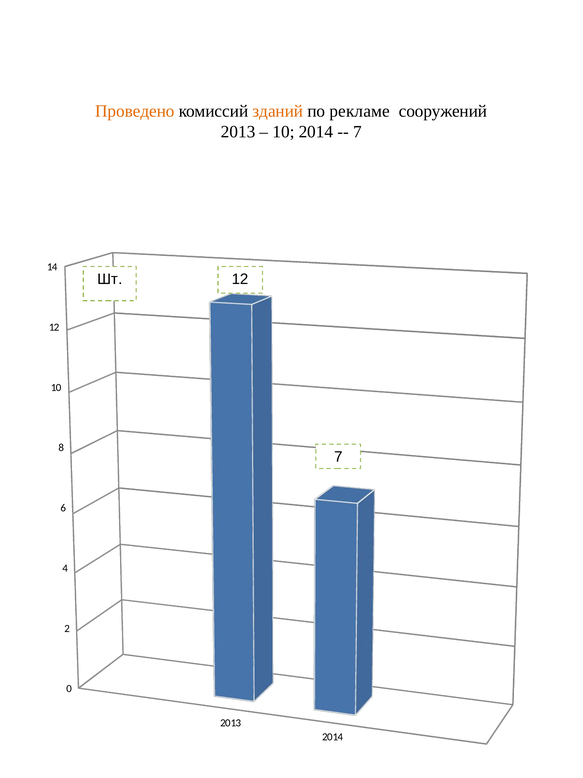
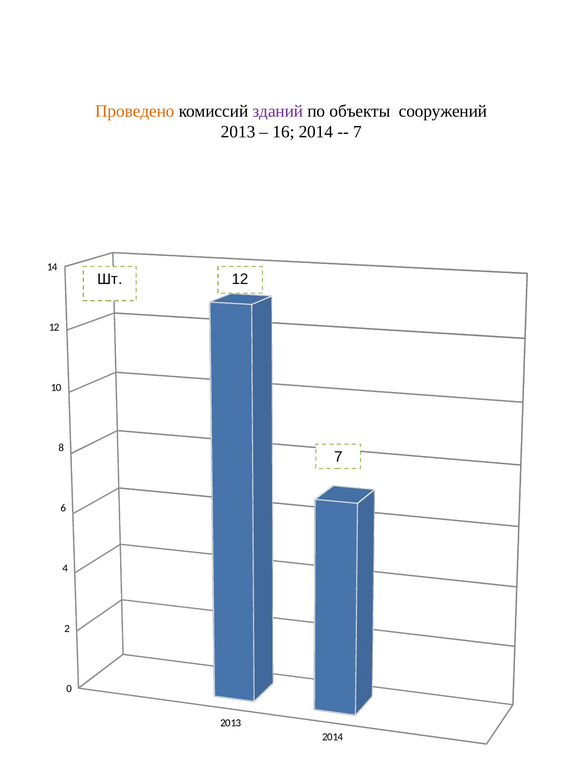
зданий colour: orange -> purple
рекламе: рекламе -> объекты
10 at (284, 132): 10 -> 16
